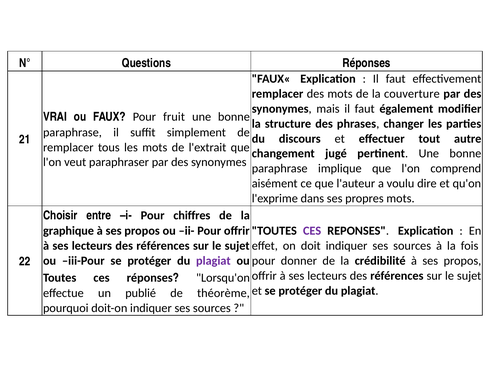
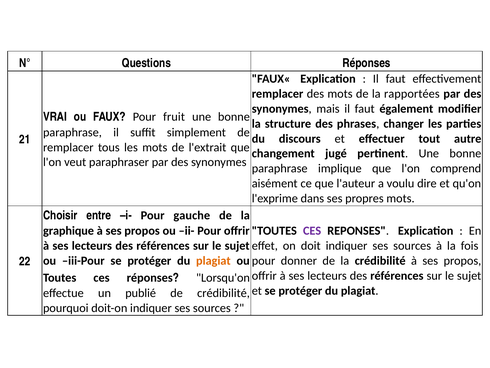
couverture: couverture -> rapportées
chiffres: chiffres -> gauche
plagiat at (213, 260) colour: purple -> orange
de théorème: théorème -> crédibilité
